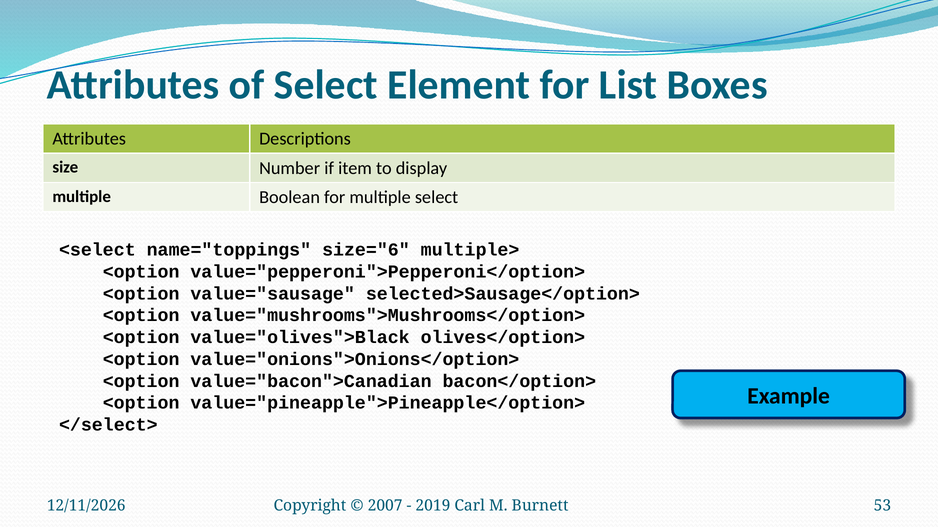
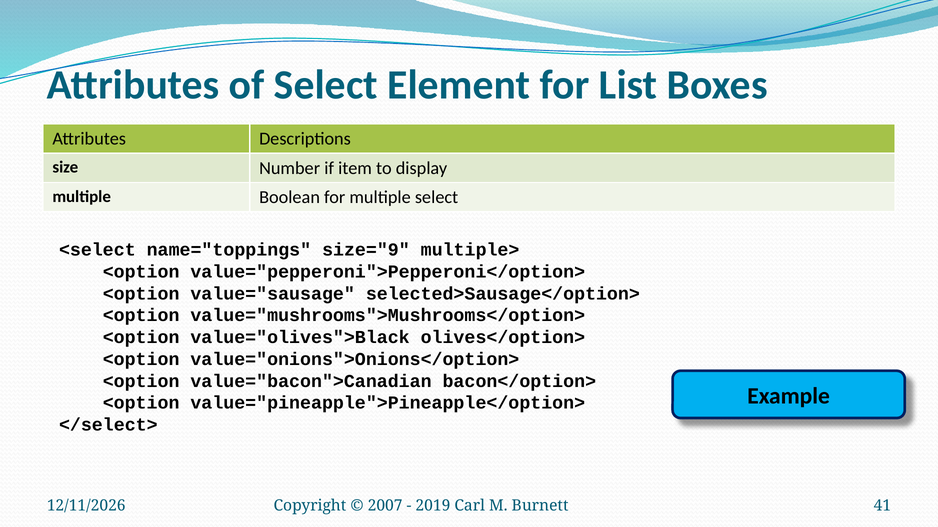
size="6: size="6 -> size="9
53: 53 -> 41
